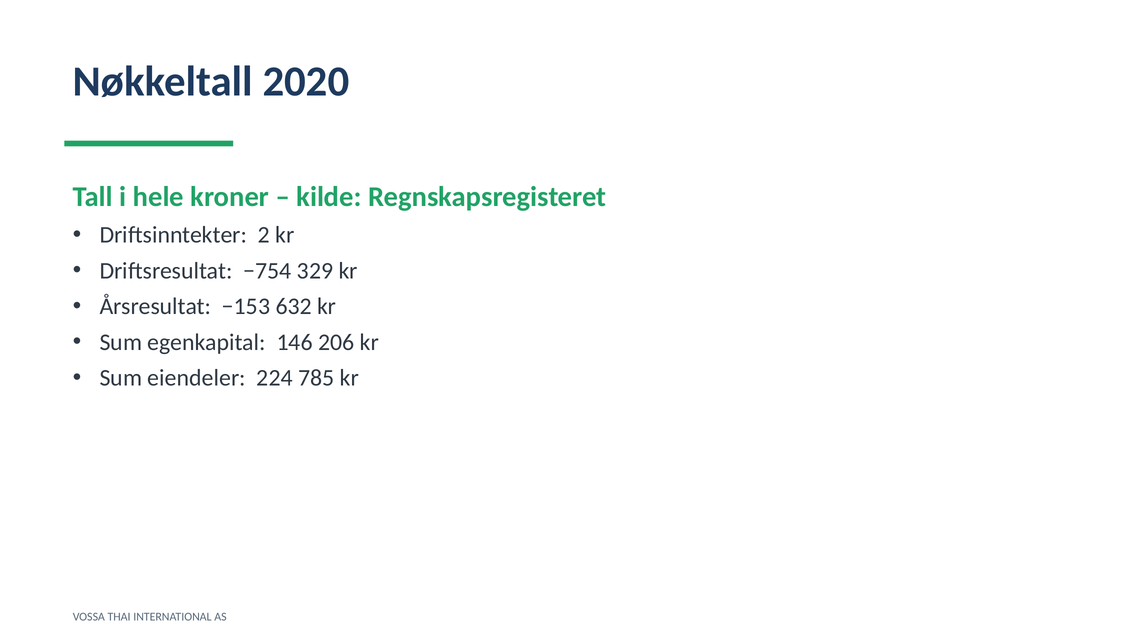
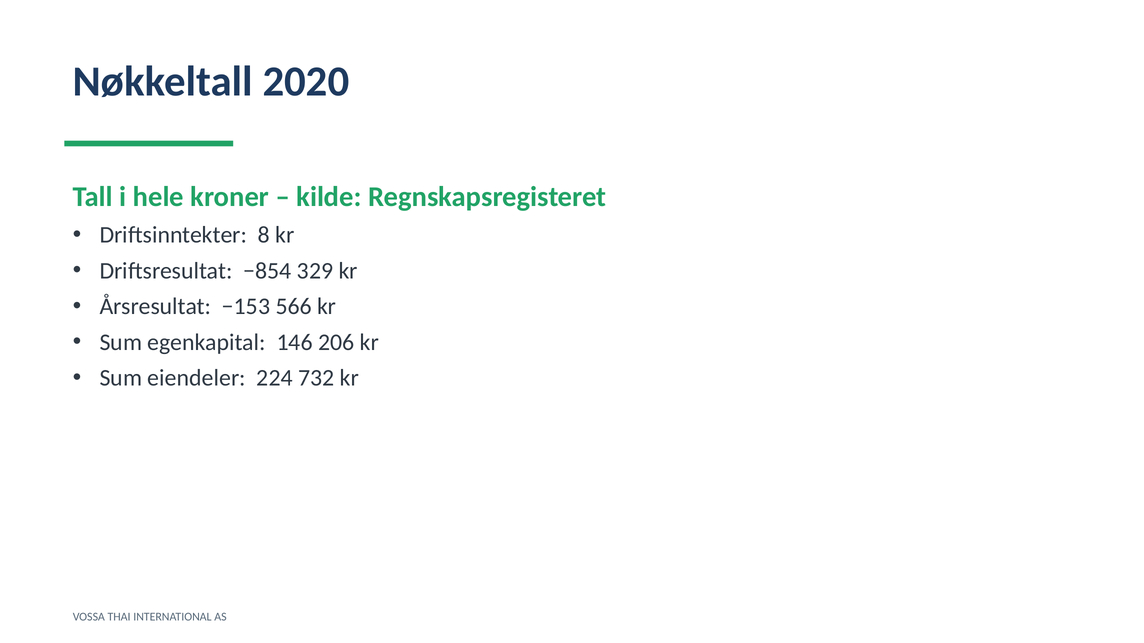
2: 2 -> 8
−754: −754 -> −854
632: 632 -> 566
785: 785 -> 732
